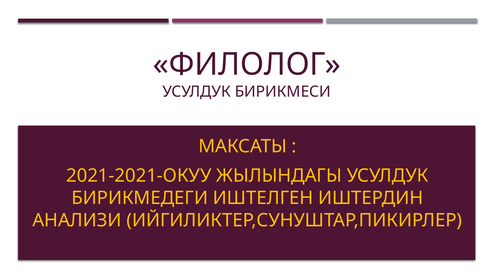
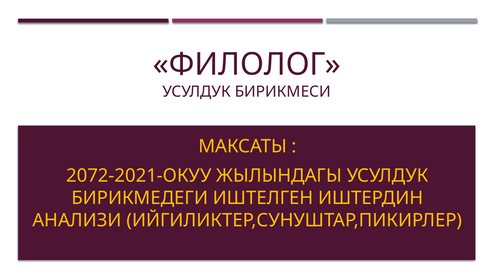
2021-2021-ОКУУ: 2021-2021-ОКУУ -> 2072-2021-ОКУУ
